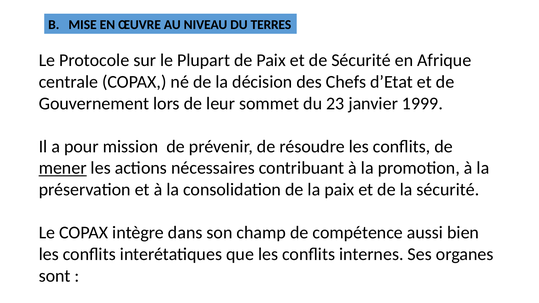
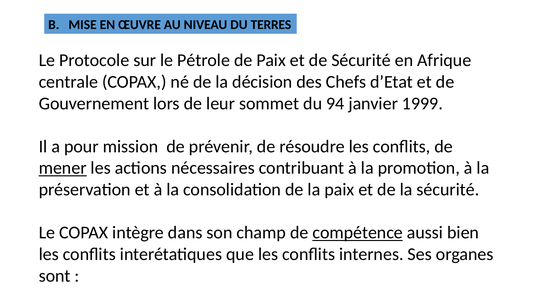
Plupart: Plupart -> Pétrole
23: 23 -> 94
compétence underline: none -> present
